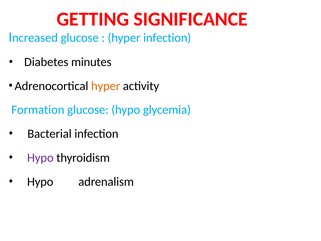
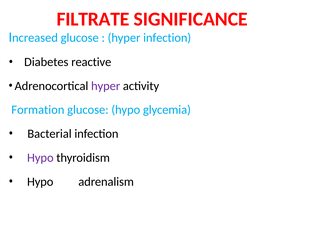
GETTING: GETTING -> FILTRATE
minutes: minutes -> reactive
hyper at (106, 86) colour: orange -> purple
